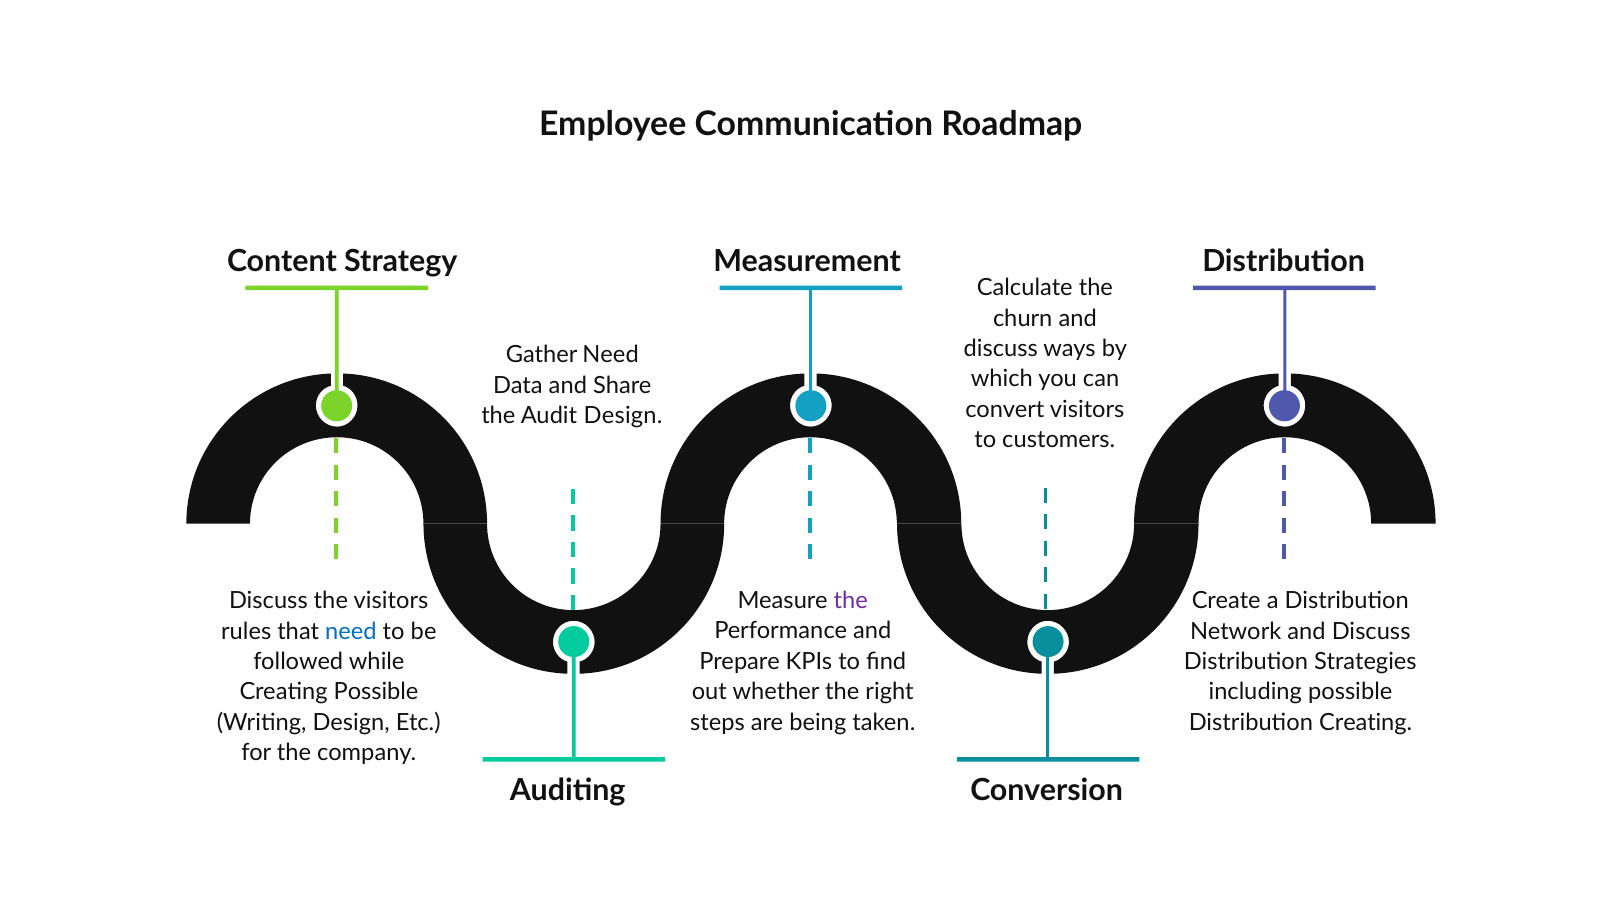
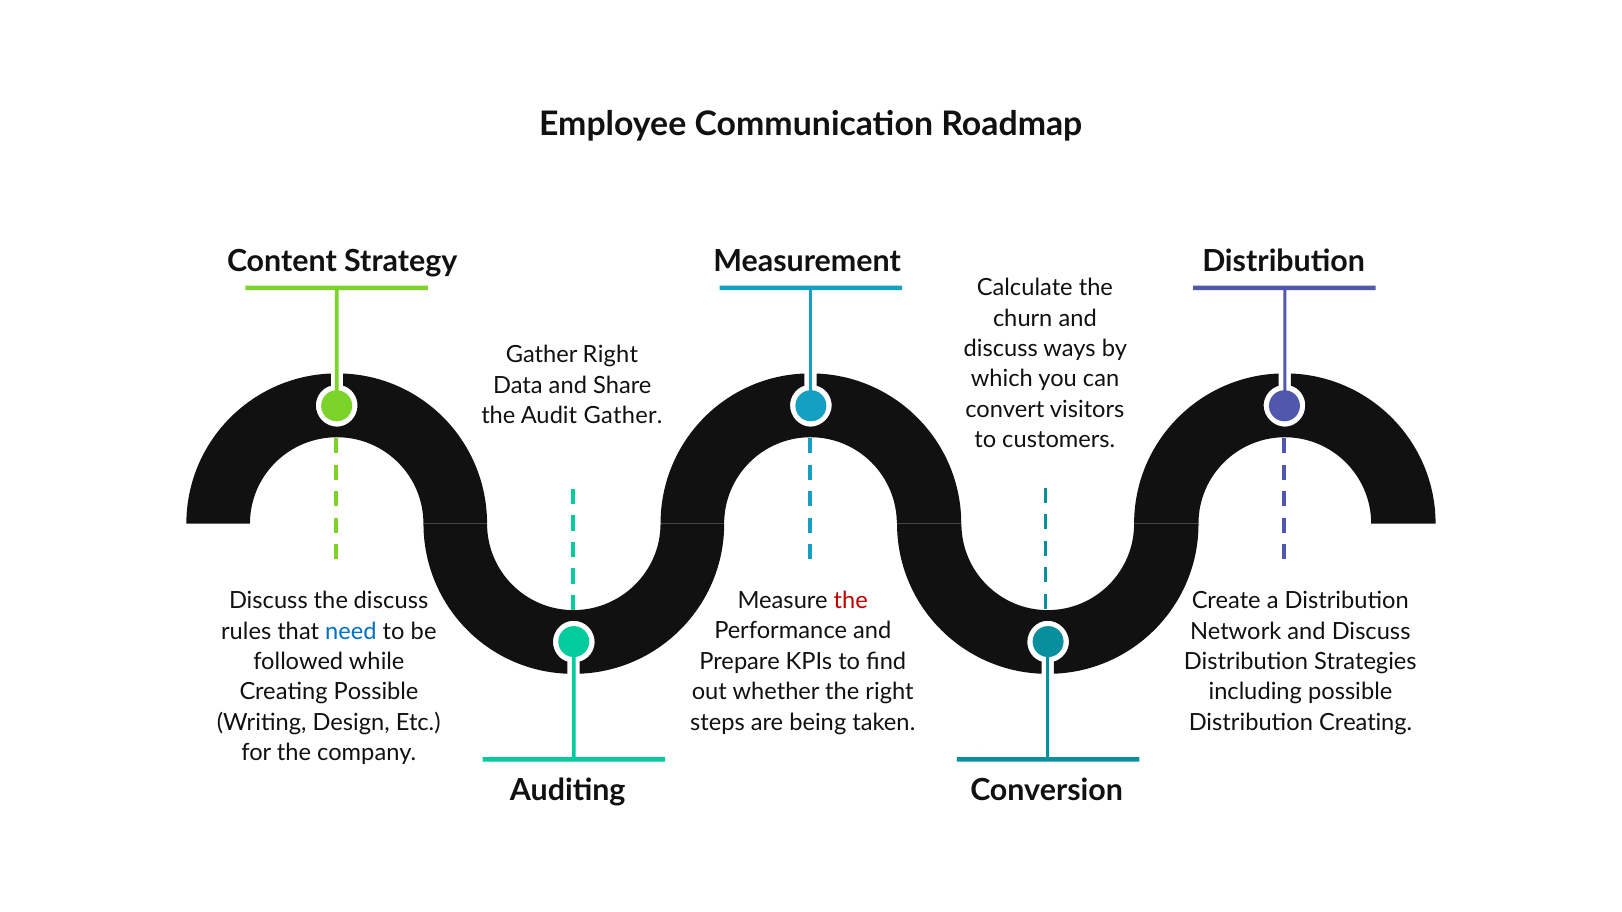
Gather Need: Need -> Right
Audit Design: Design -> Gather
the visitors: visitors -> discuss
the at (851, 601) colour: purple -> red
